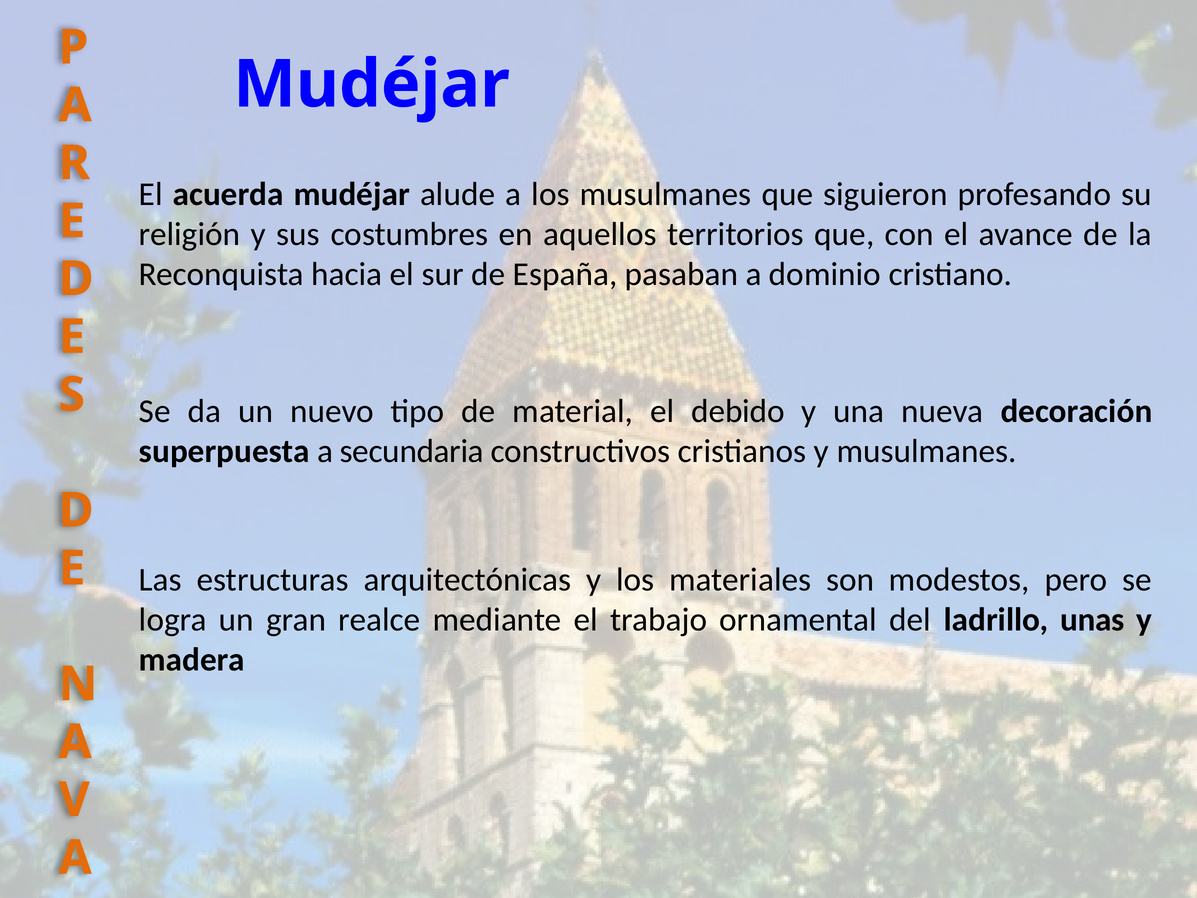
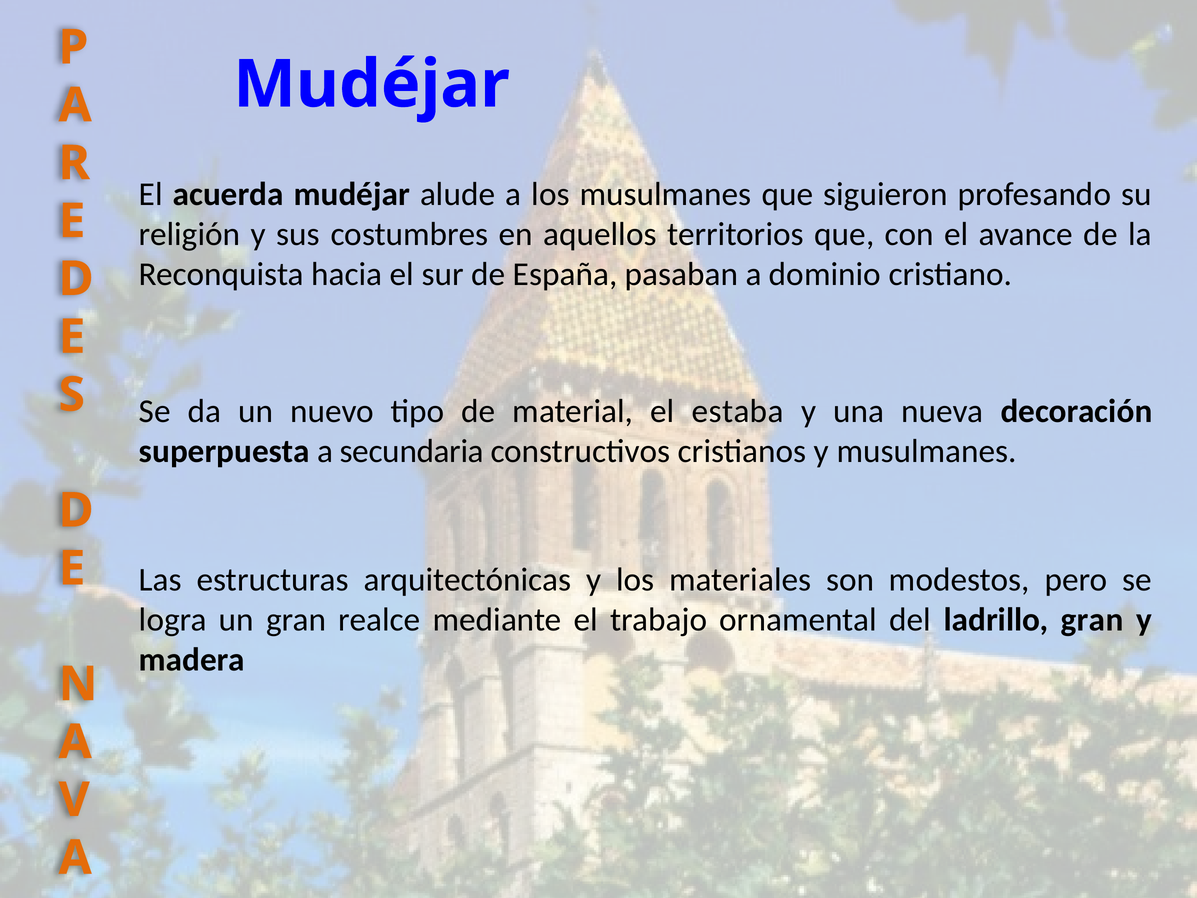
debido: debido -> estaba
ladrillo unas: unas -> gran
